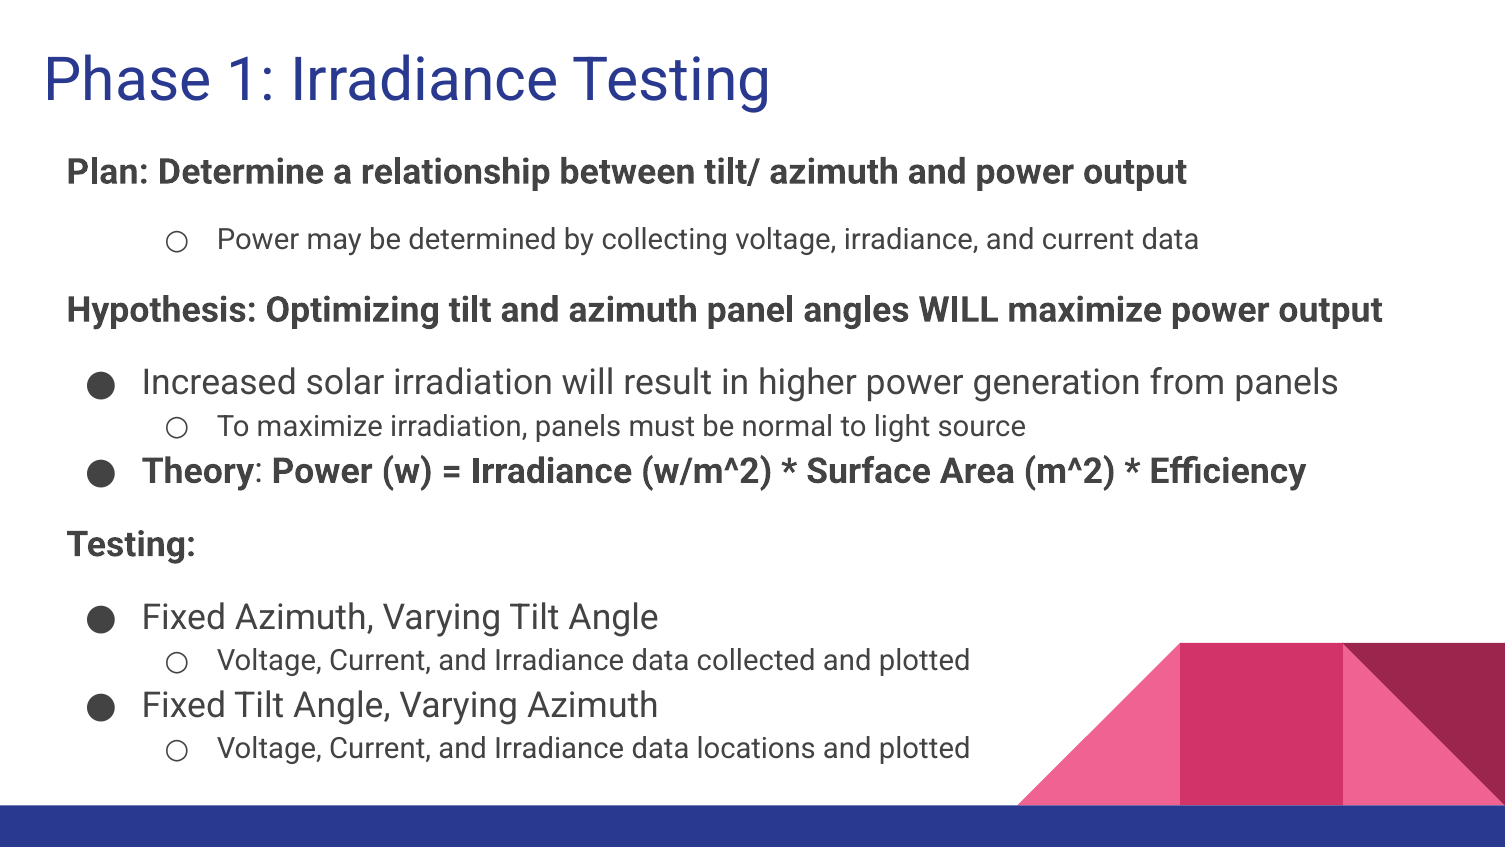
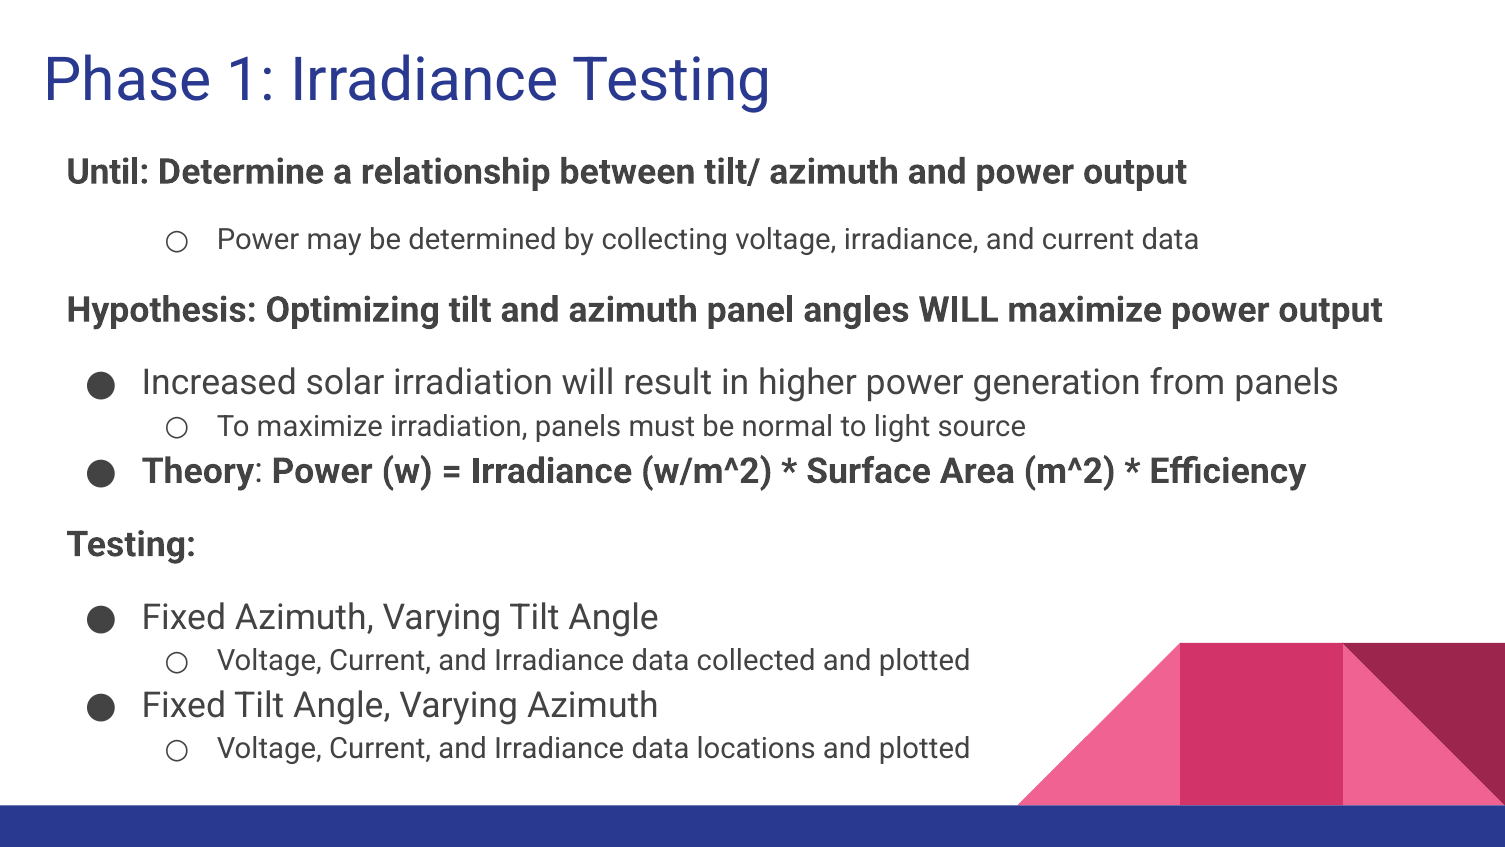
Plan: Plan -> Until
